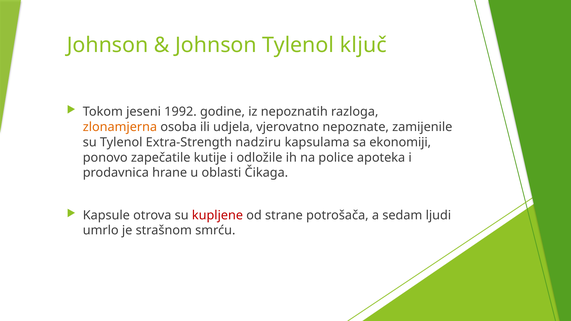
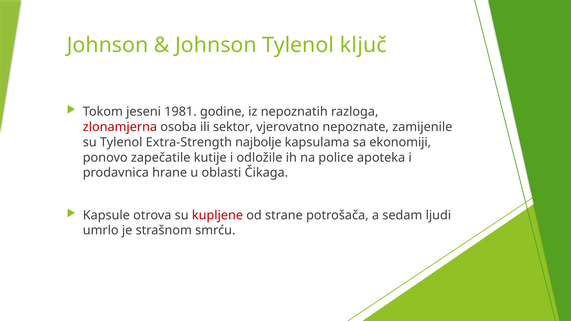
1992: 1992 -> 1981
zlonamjerna colour: orange -> red
udjela: udjela -> sektor
nadziru: nadziru -> najbolje
